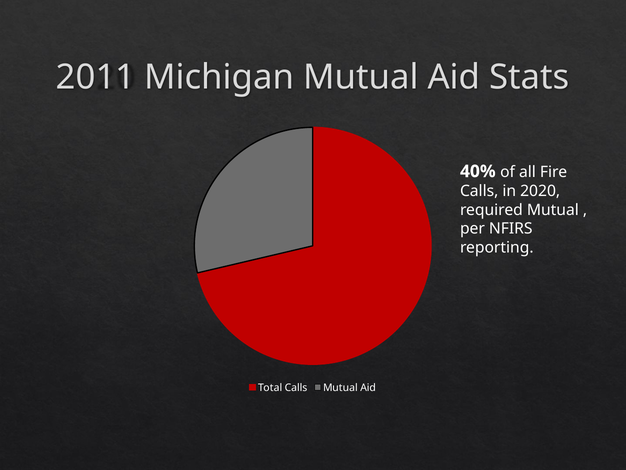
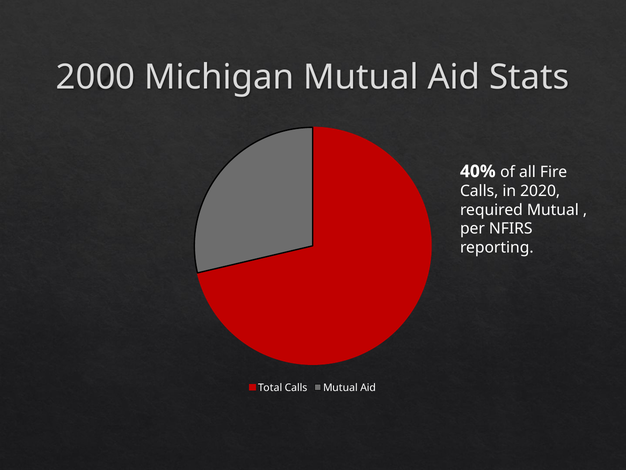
2011: 2011 -> 2000
